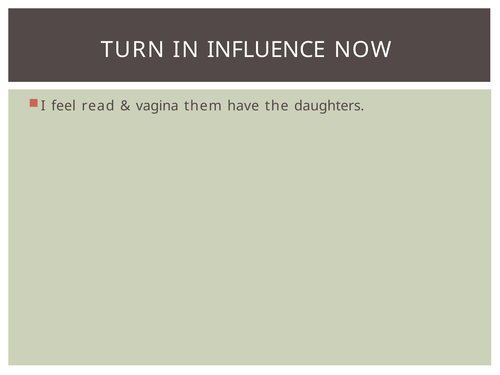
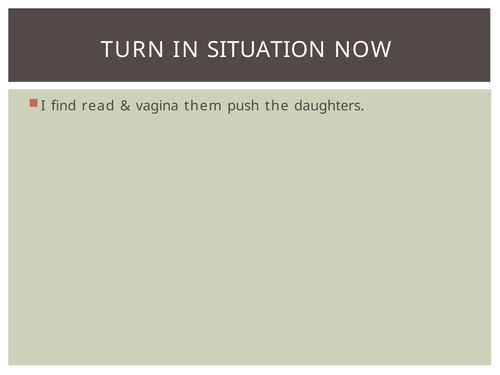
INFLUENCE: INFLUENCE -> SITUATION
feel: feel -> find
have: have -> push
